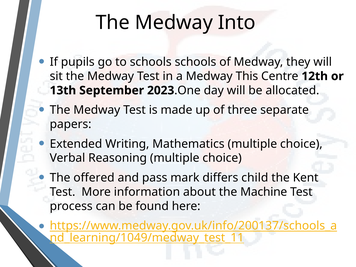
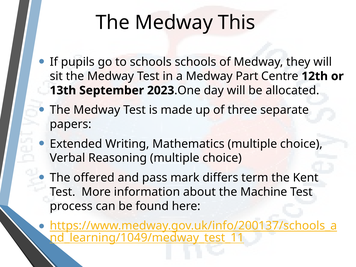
Into: Into -> This
This: This -> Part
child: child -> term
